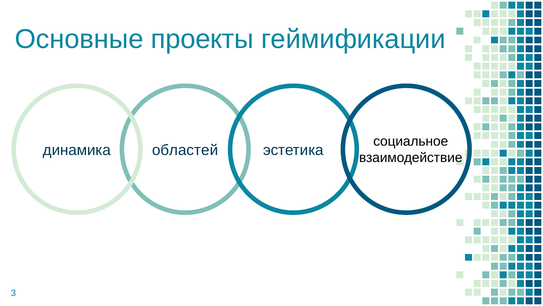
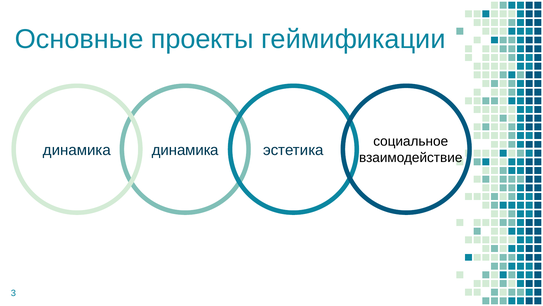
областей at (185, 150): областей -> динамика
